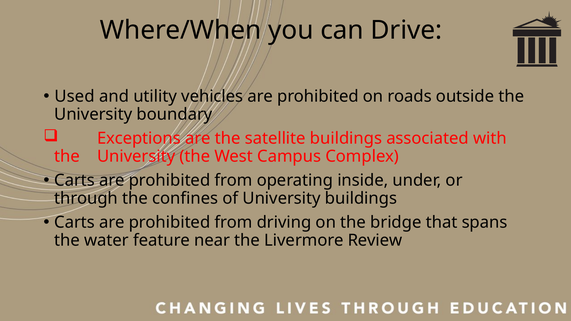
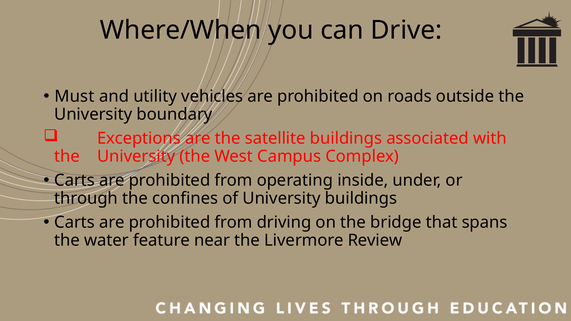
Used: Used -> Must
